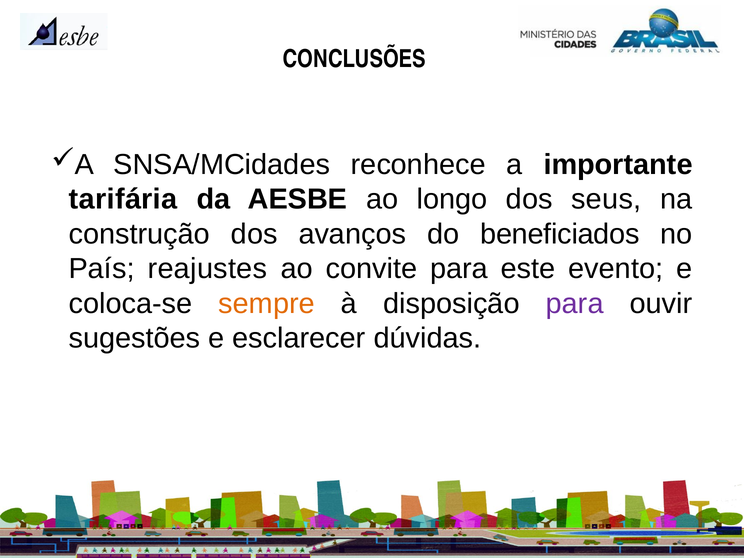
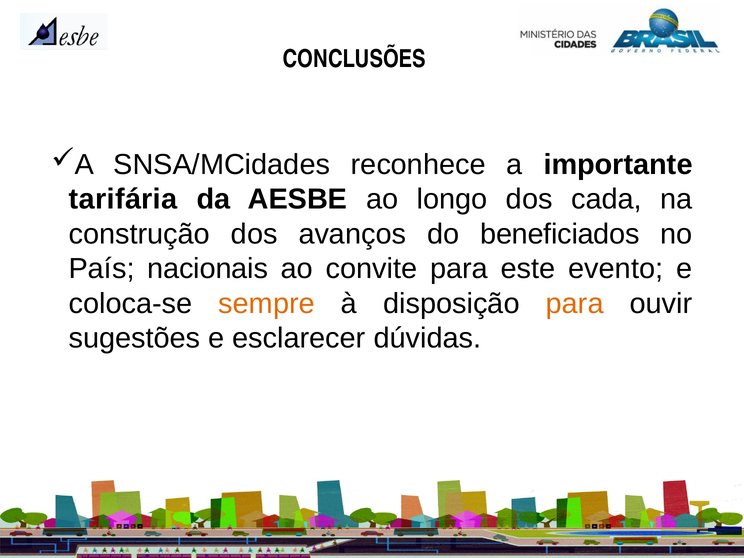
seus: seus -> cada
reajustes: reajustes -> nacionais
para at (575, 304) colour: purple -> orange
